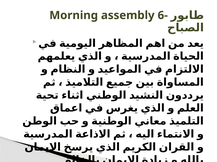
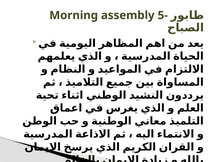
6-: 6- -> 5-
